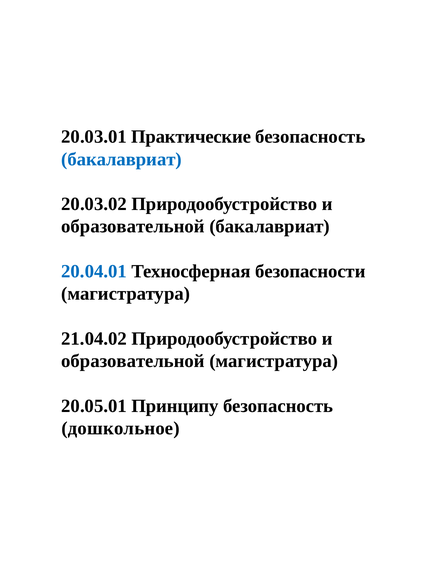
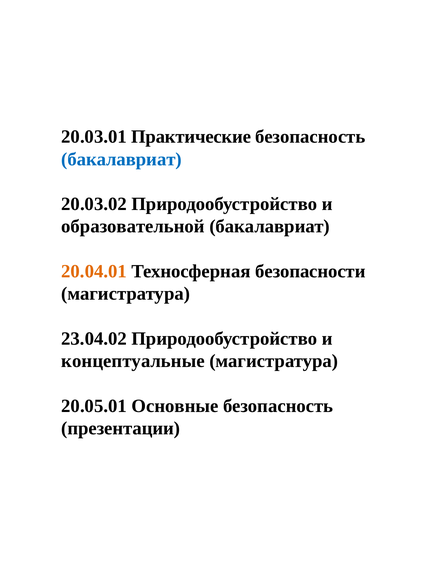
20.04.01 colour: blue -> orange
21.04.02: 21.04.02 -> 23.04.02
образовательной at (133, 361): образовательной -> концептуальные
Принципу: Принципу -> Основные
дошкольное: дошкольное -> презентации
